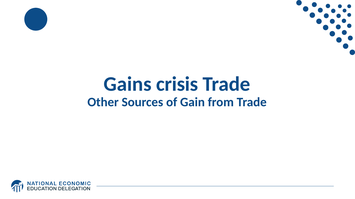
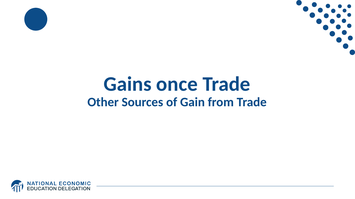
crisis: crisis -> once
